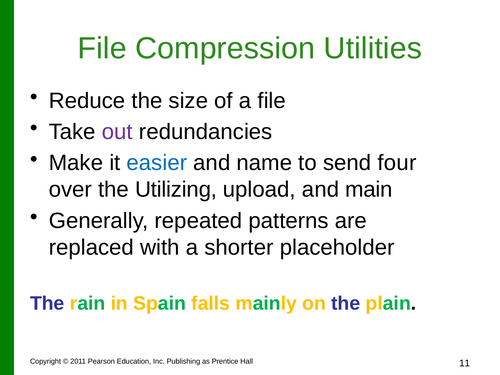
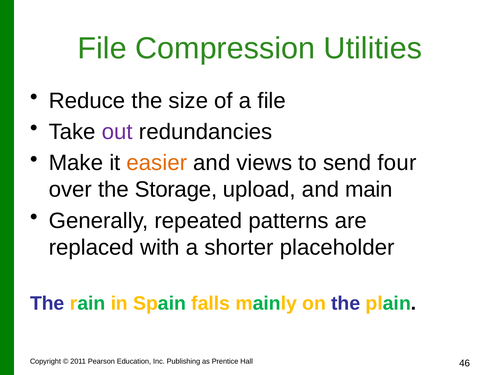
easier colour: blue -> orange
name: name -> views
Utilizing: Utilizing -> Storage
11: 11 -> 46
